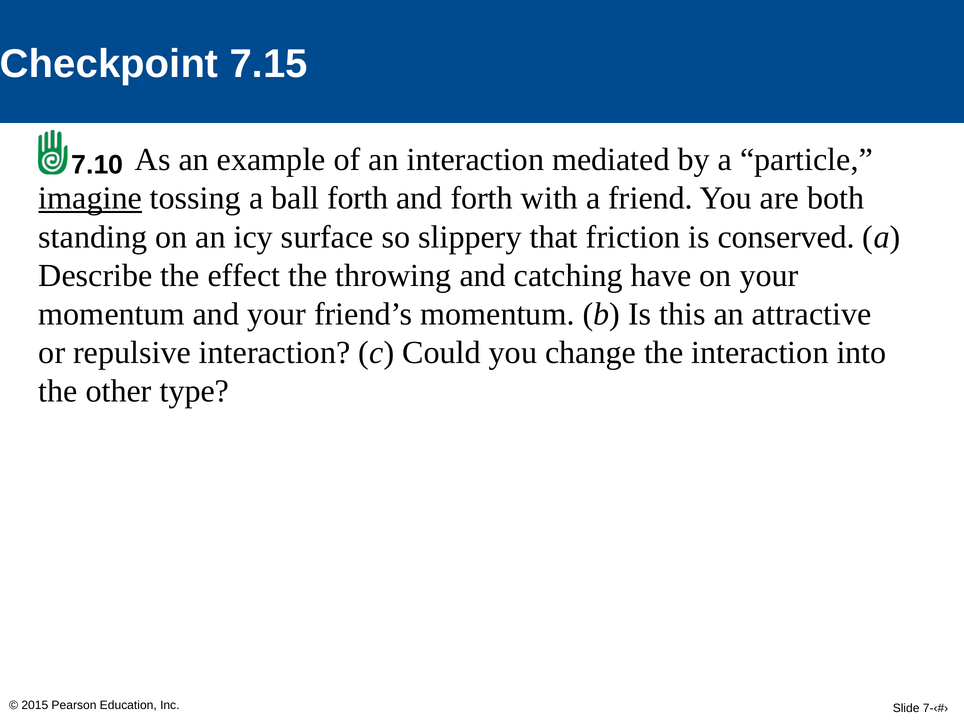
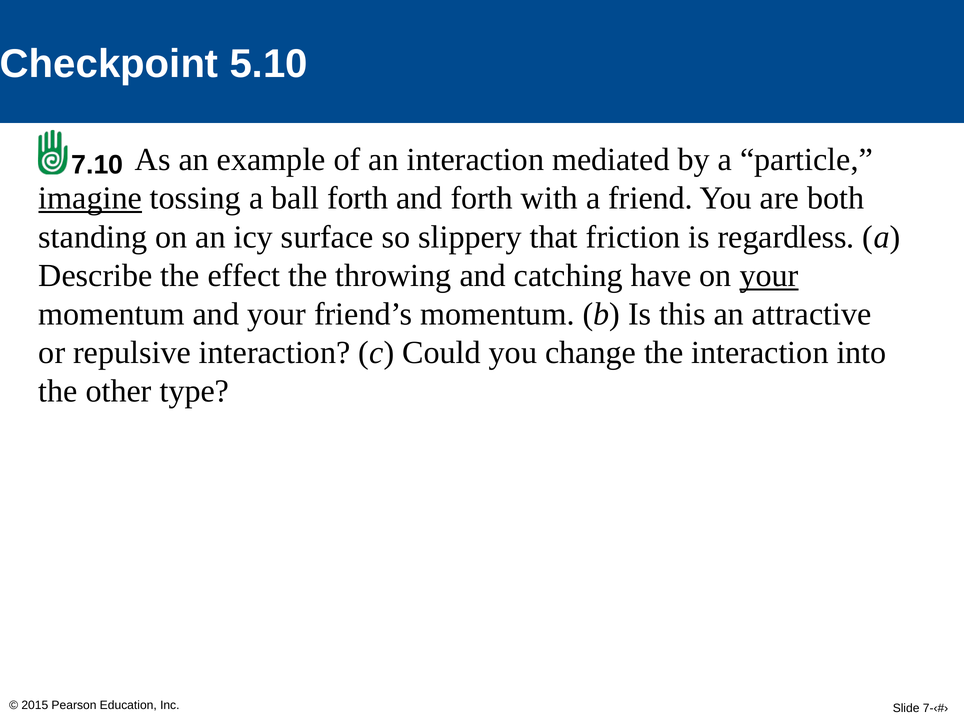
7.15: 7.15 -> 5.10
conserved: conserved -> regardless
your at (769, 275) underline: none -> present
